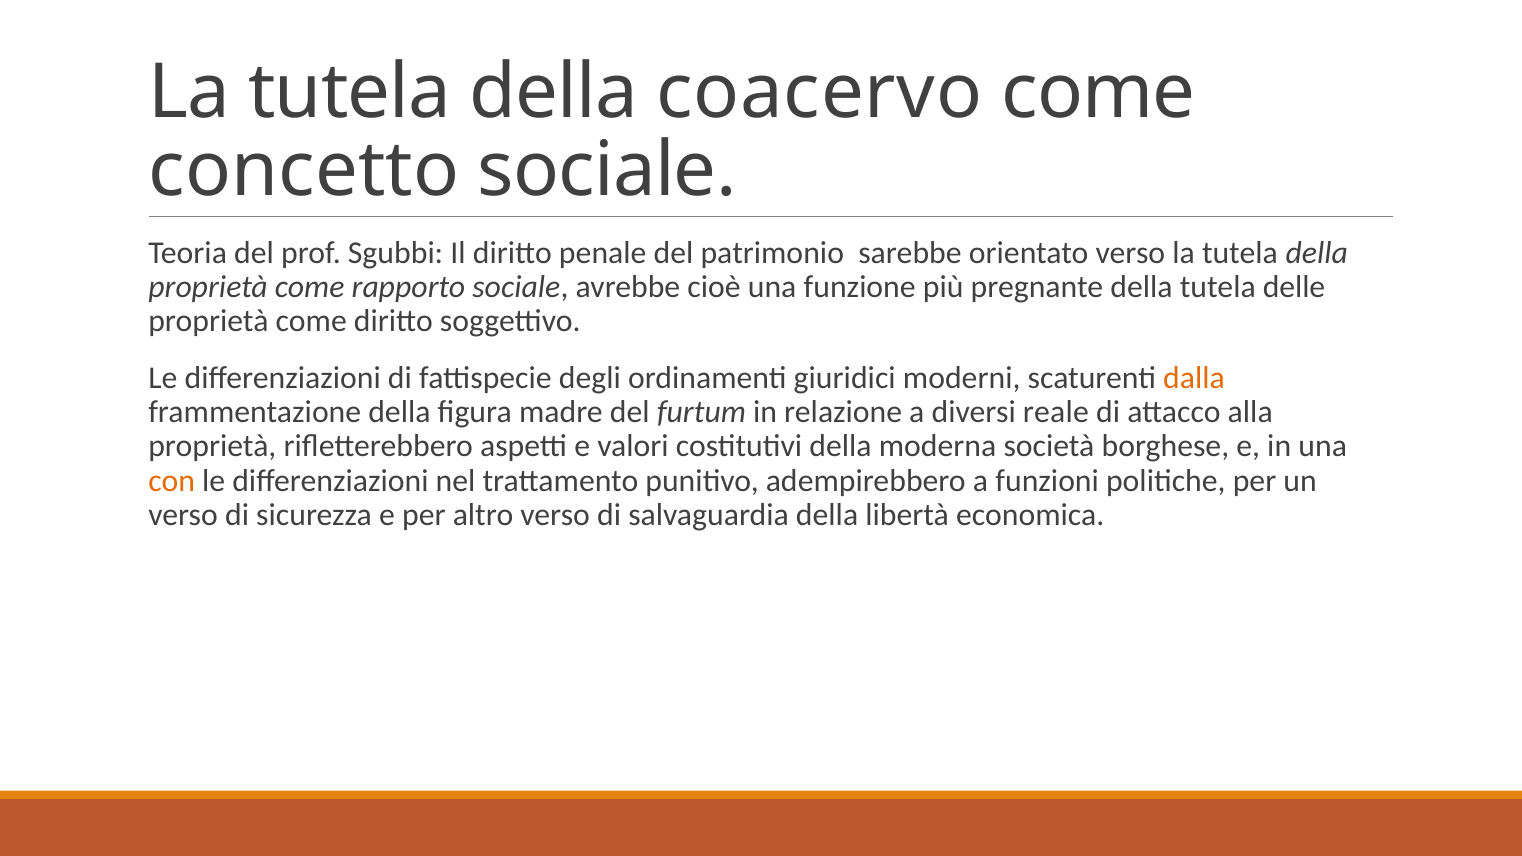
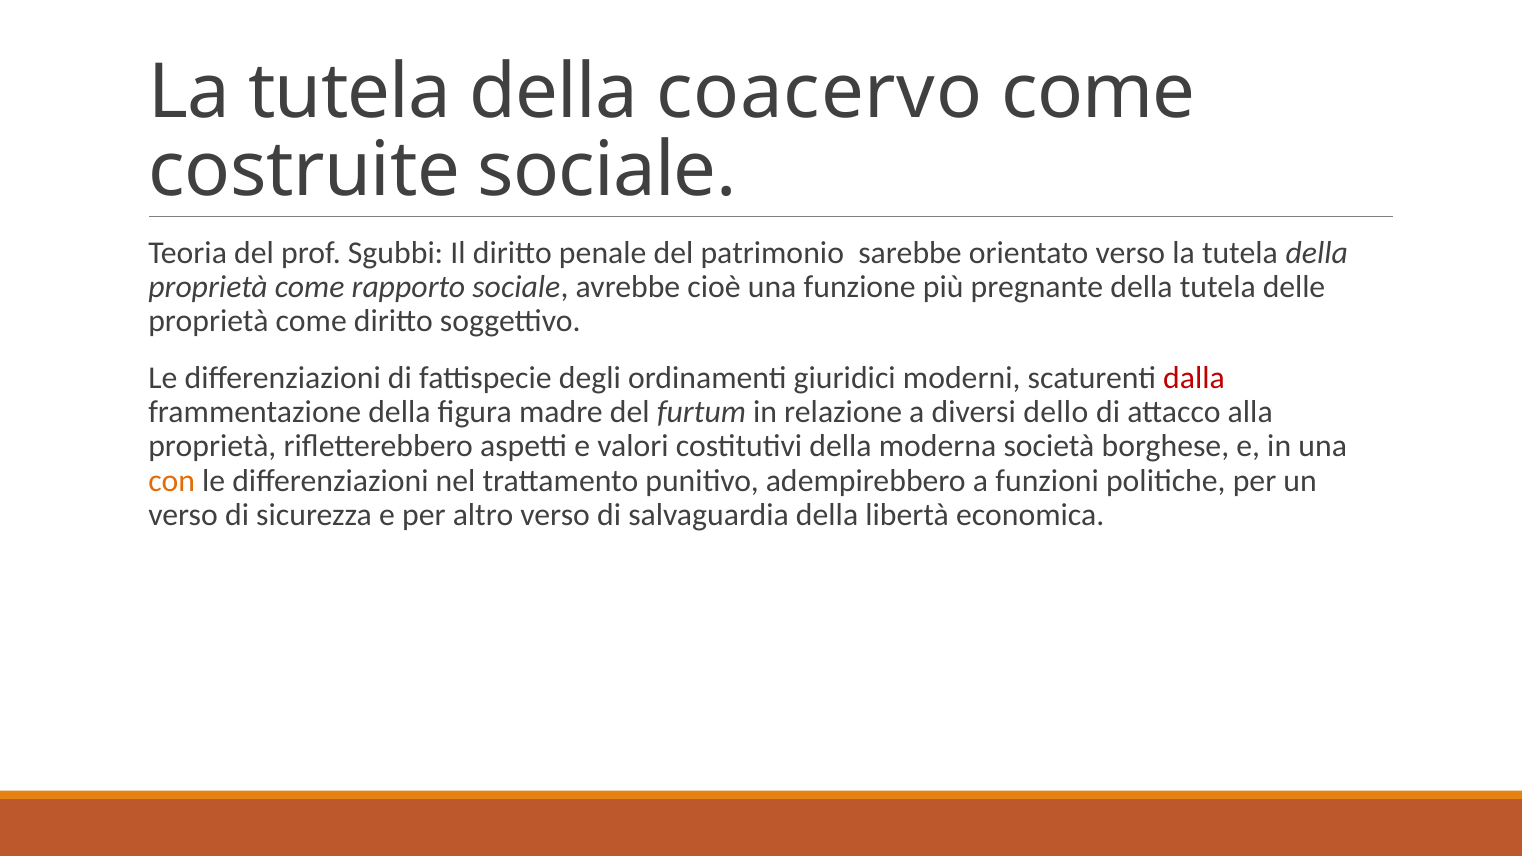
concetto: concetto -> costruite
dalla colour: orange -> red
reale: reale -> dello
